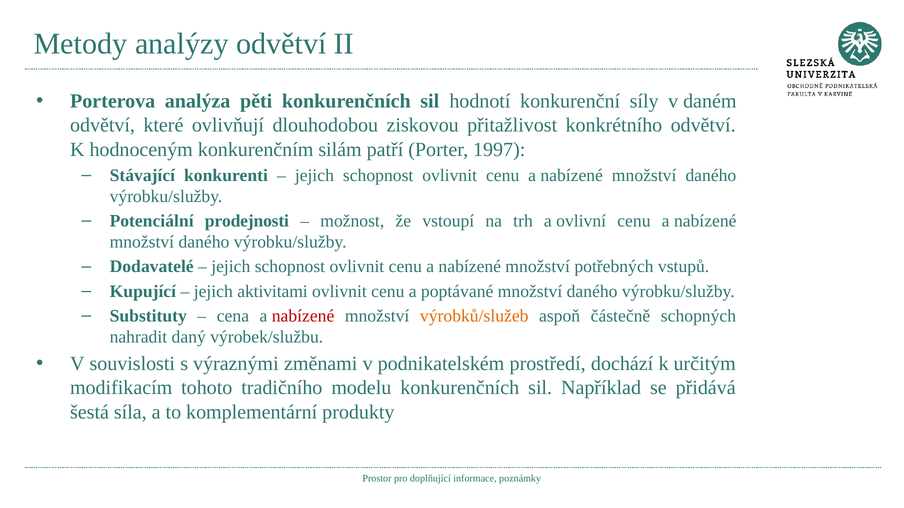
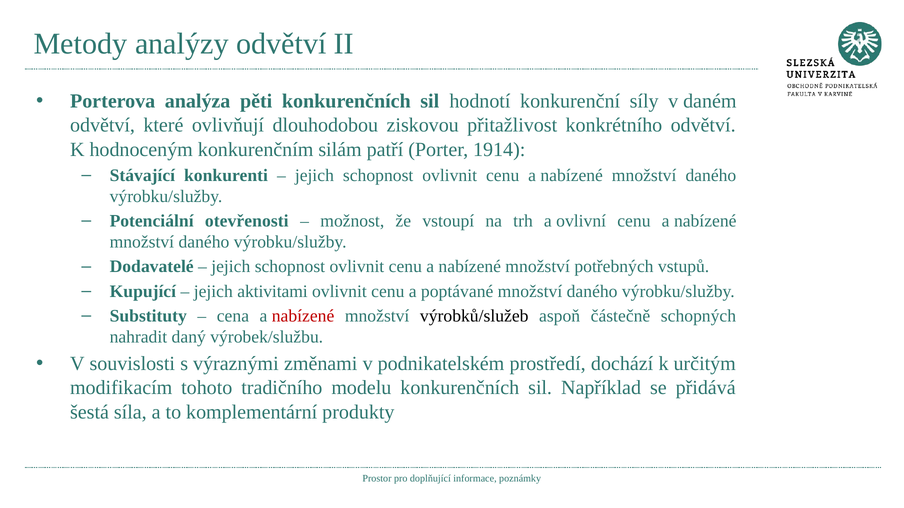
1997: 1997 -> 1914
prodejnosti: prodejnosti -> otevřenosti
výrobků/služeb colour: orange -> black
